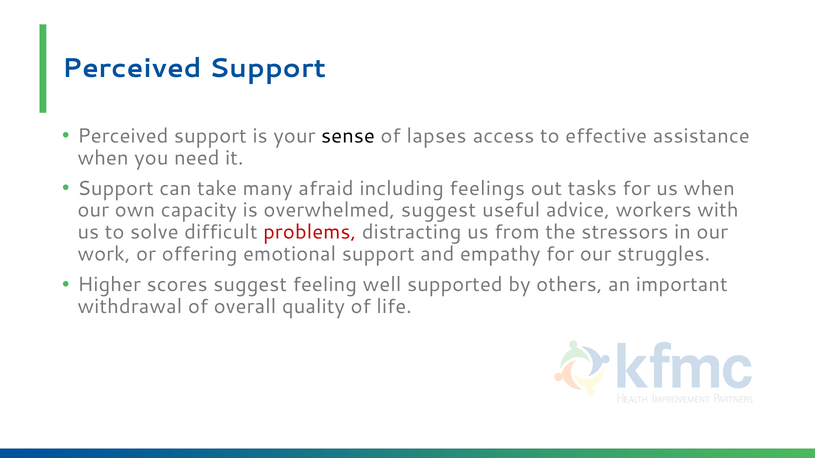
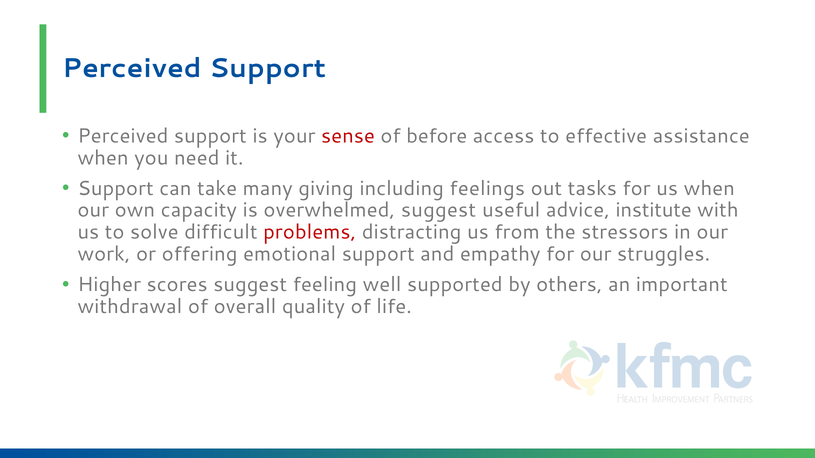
sense colour: black -> red
lapses: lapses -> before
afraid: afraid -> giving
workers: workers -> institute
